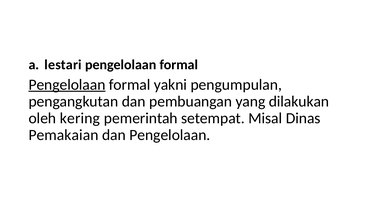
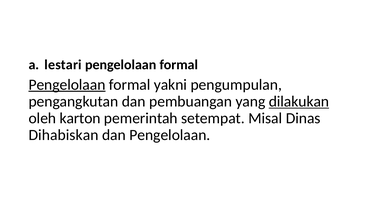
dilakukan underline: none -> present
kering: kering -> karton
Pemakaian: Pemakaian -> Dihabiskan
